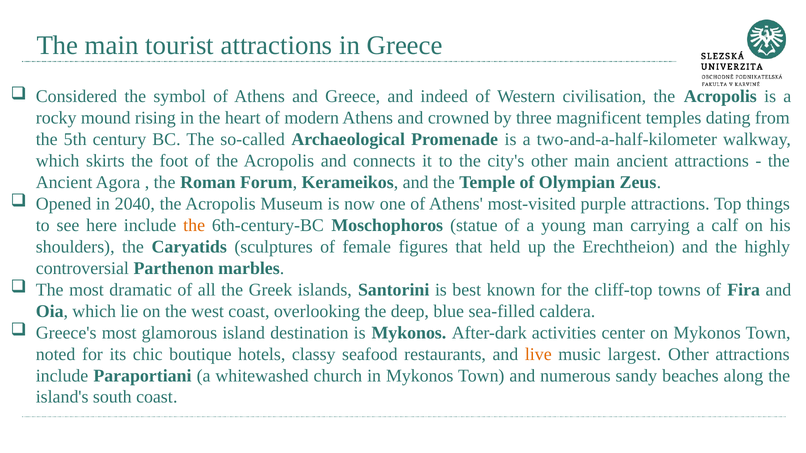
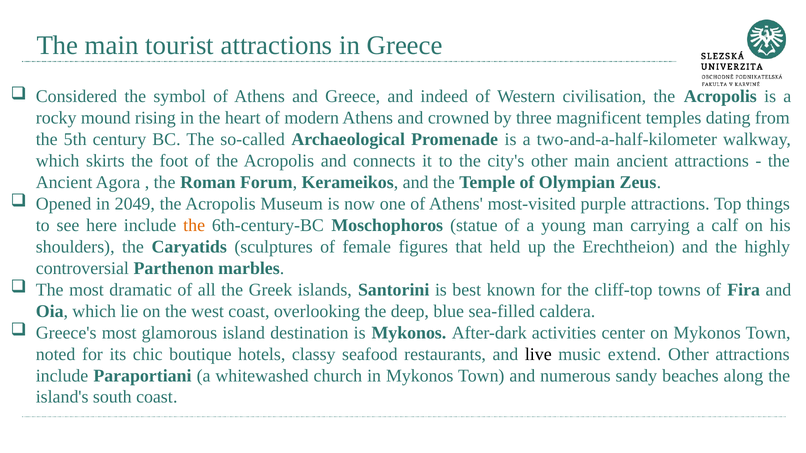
2040: 2040 -> 2049
live colour: orange -> black
largest: largest -> extend
